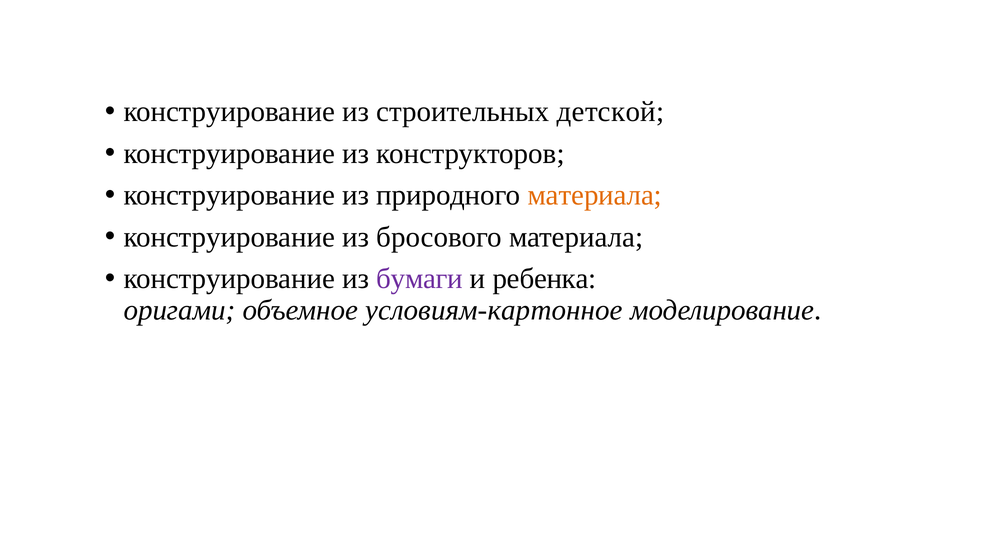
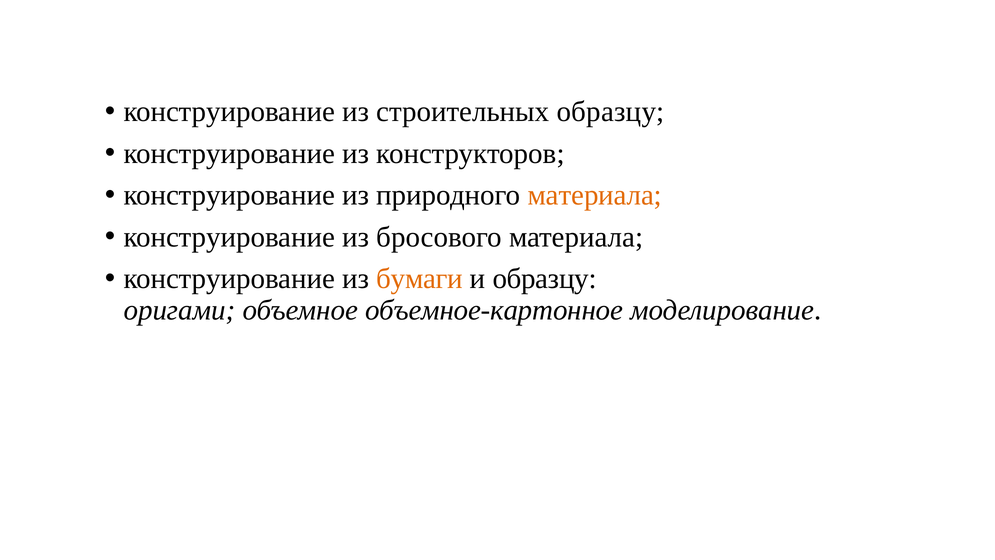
строительных детской: детской -> образцу
бумаги colour: purple -> orange
и ребенка: ребенка -> образцу
условиям-картонное: условиям-картонное -> объемное-картонное
